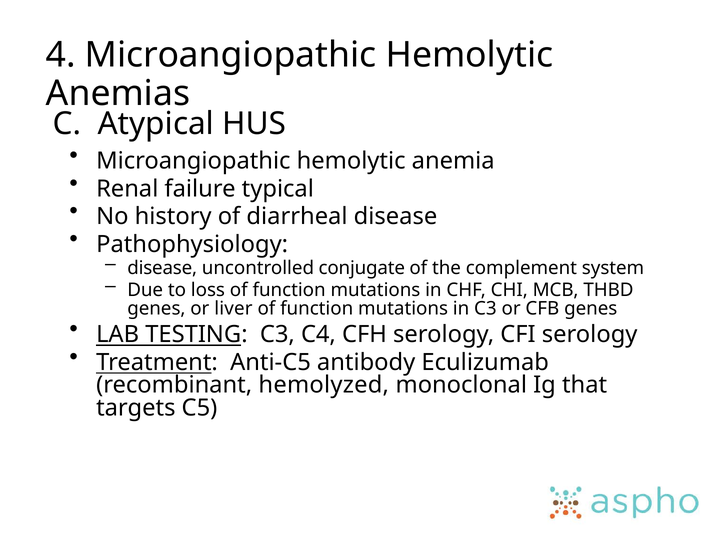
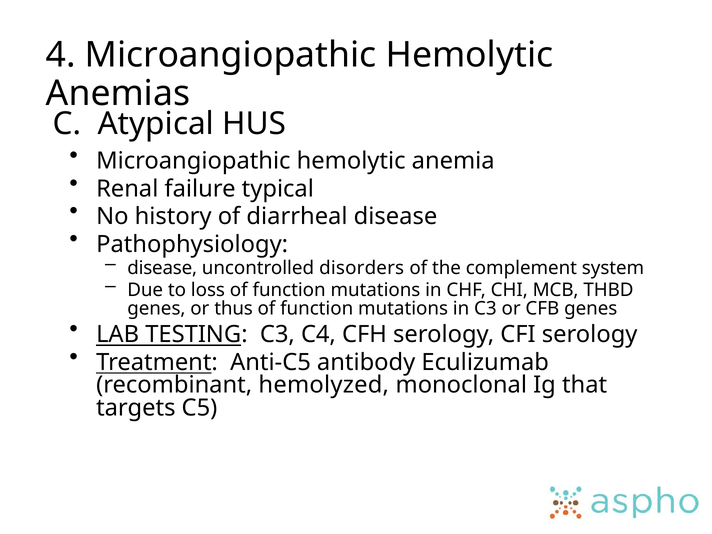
conjugate: conjugate -> disorders
liver: liver -> thus
